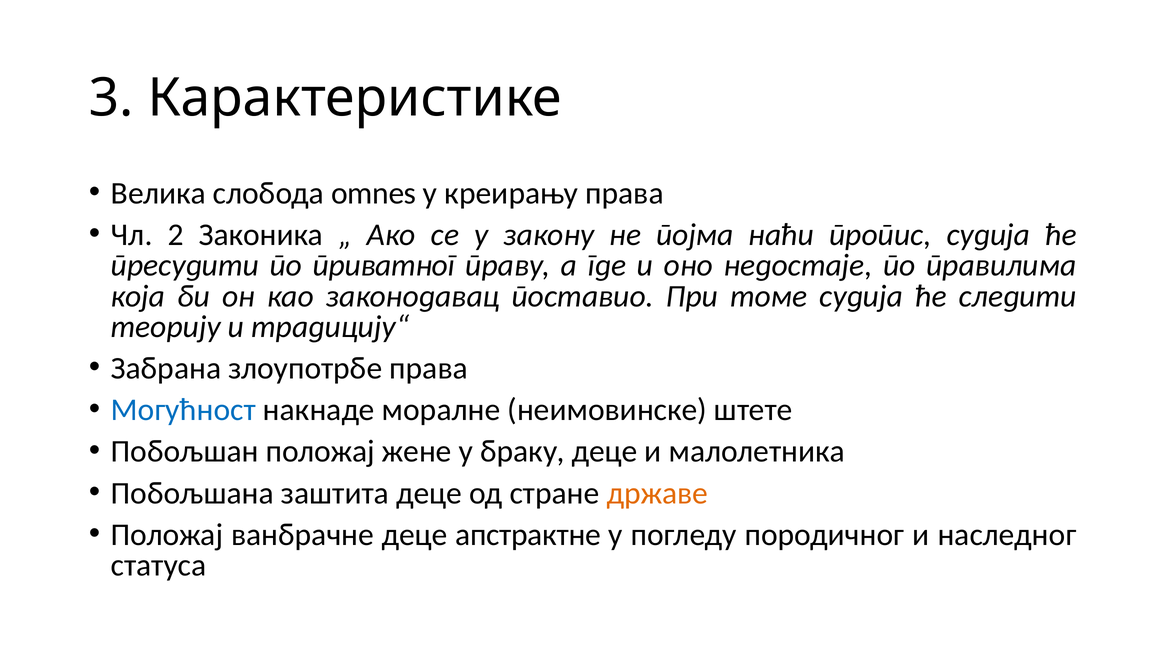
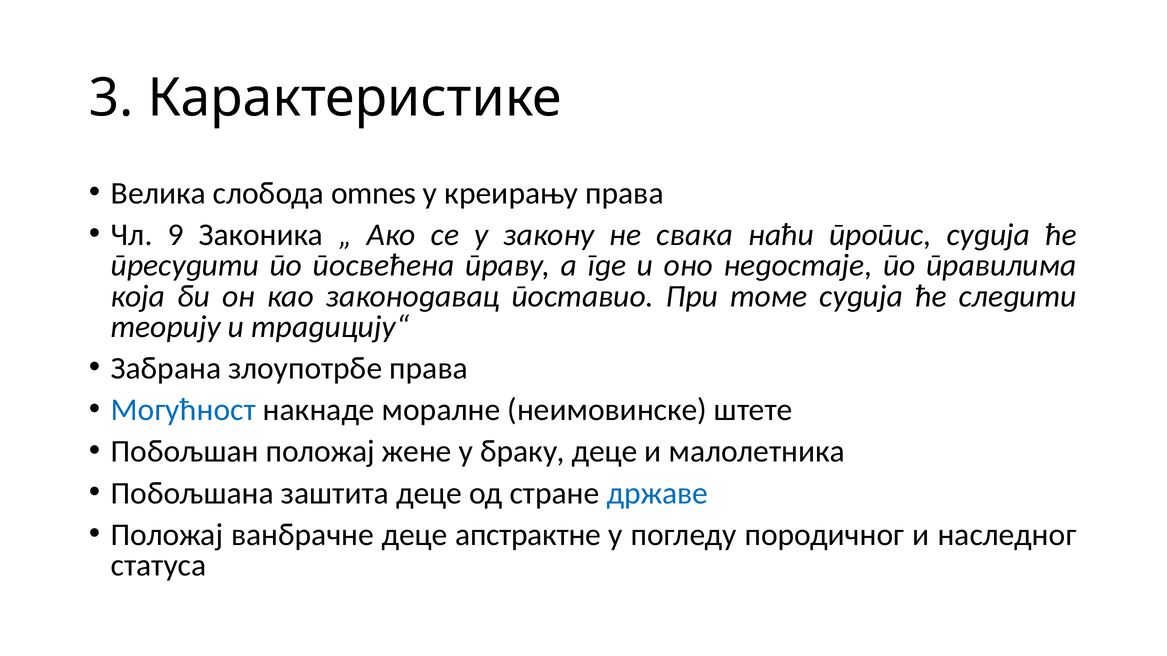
2: 2 -> 9
појма: појма -> свака
приватног: приватног -> посвећена
државе colour: orange -> blue
